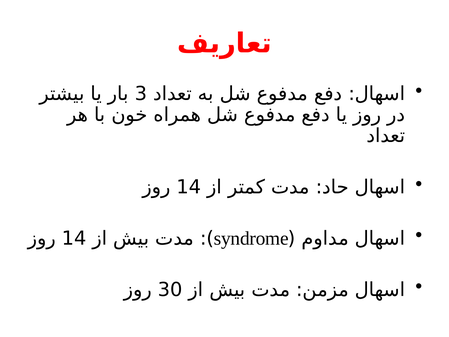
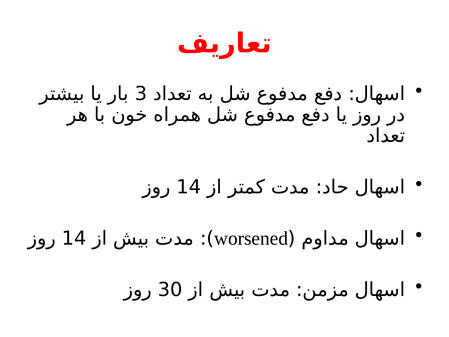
syndrome: syndrome -> worsened
